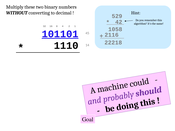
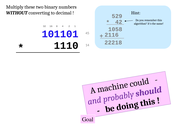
101101 underline: present -> none
